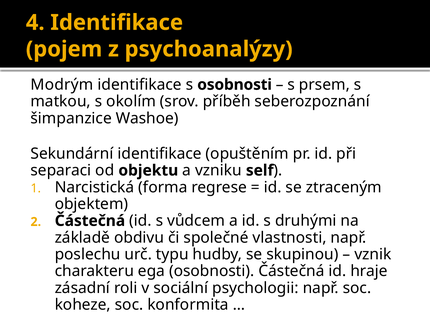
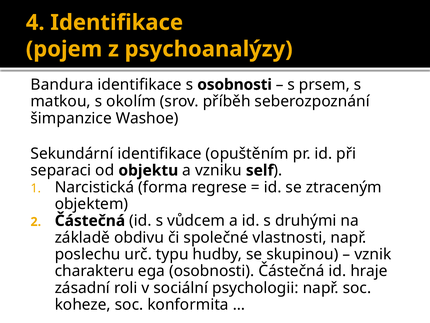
Modrým: Modrým -> Bandura
